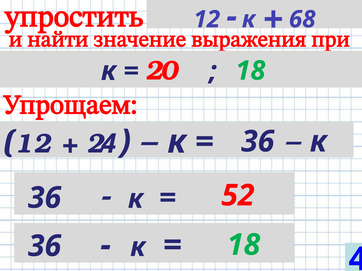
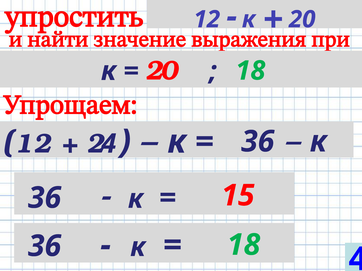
68 at (302, 19): 68 -> 20
52: 52 -> 15
